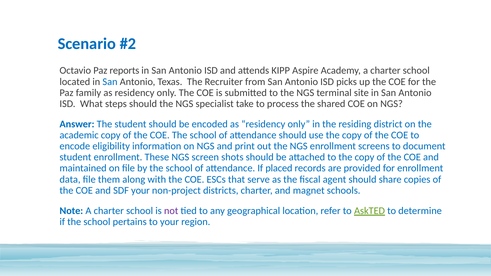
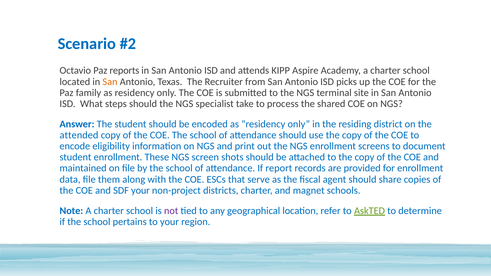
San at (110, 82) colour: blue -> orange
academic: academic -> attended
placed: placed -> report
